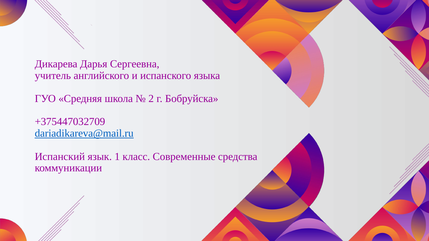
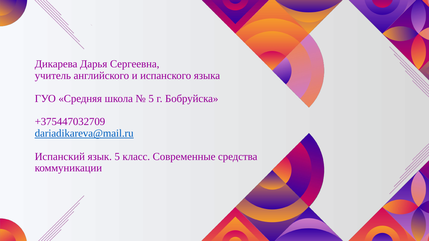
2 at (151, 99): 2 -> 5
язык 1: 1 -> 5
